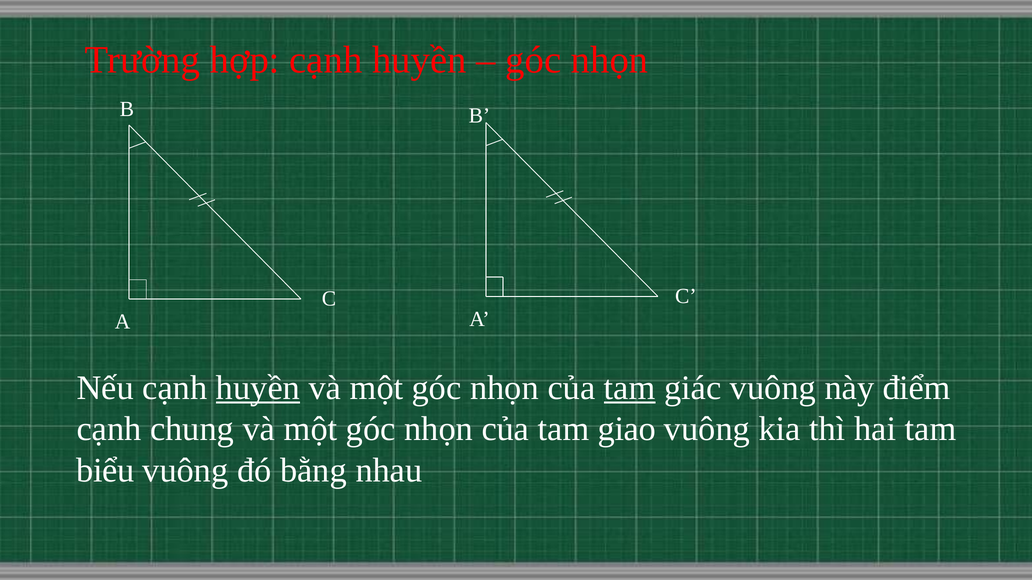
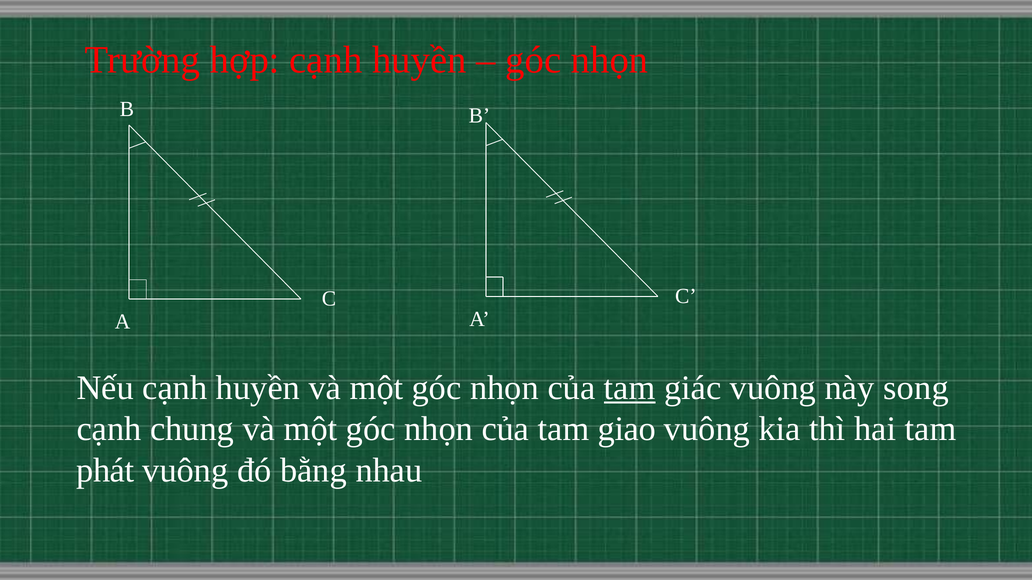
huyền at (258, 388) underline: present -> none
điểm: điểm -> song
biểu: biểu -> phát
